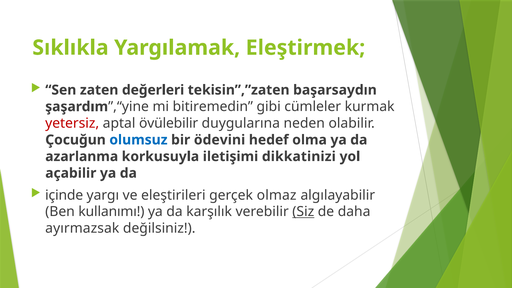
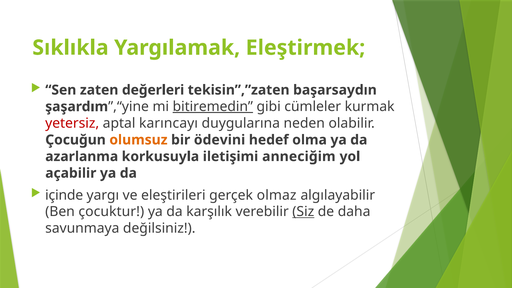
bitiremedin underline: none -> present
övülebilir: övülebilir -> karıncayı
olumsuz colour: blue -> orange
dikkatinizi: dikkatinizi -> anneciğim
kullanımı: kullanımı -> çocuktur
ayırmazsak: ayırmazsak -> savunmaya
